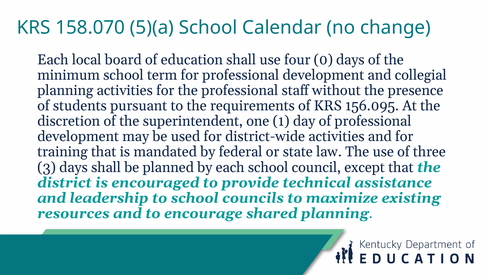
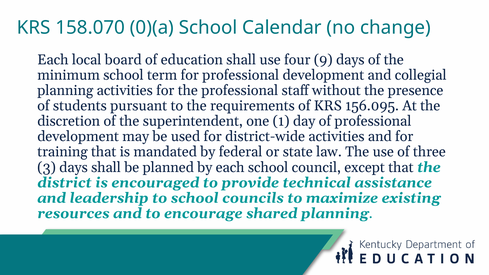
5)(a: 5)(a -> 0)(a
0: 0 -> 9
